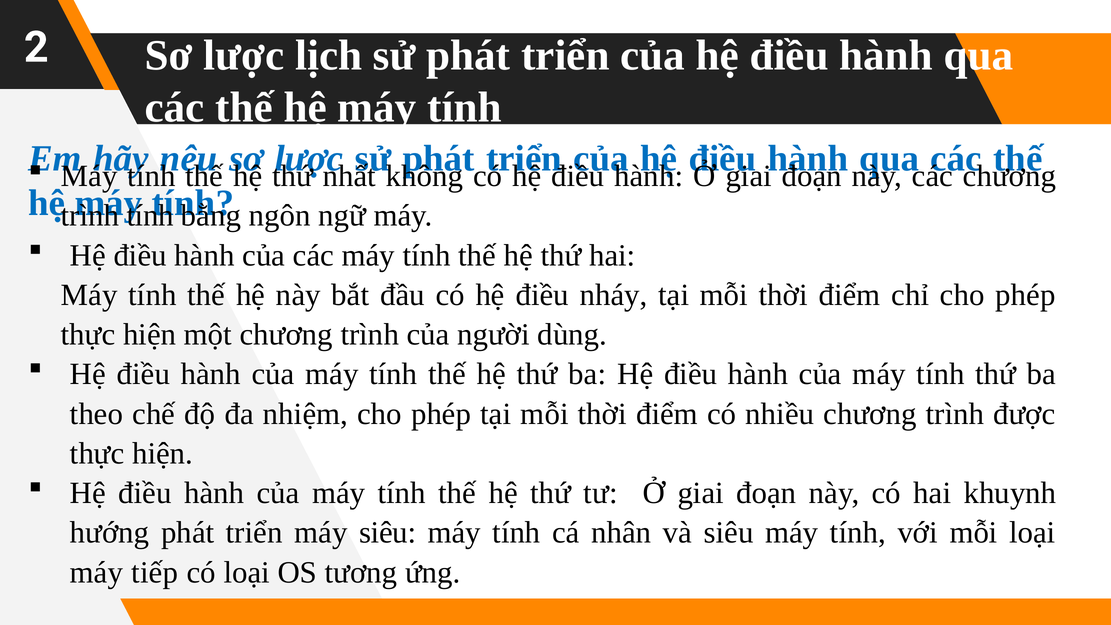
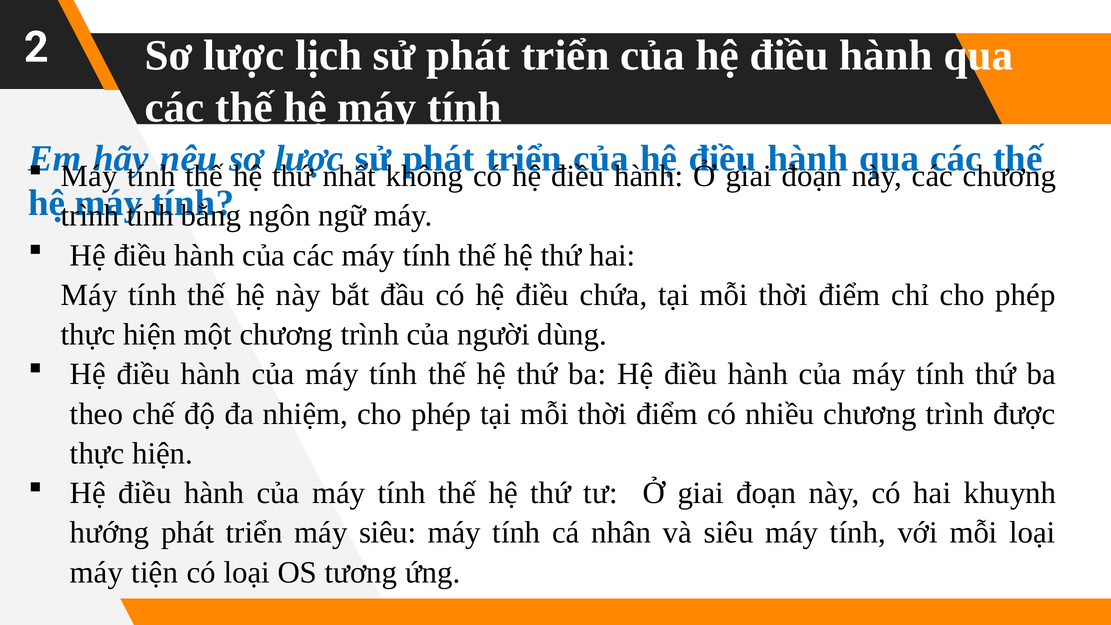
nháy: nháy -> chứa
tiếp: tiếp -> tiện
